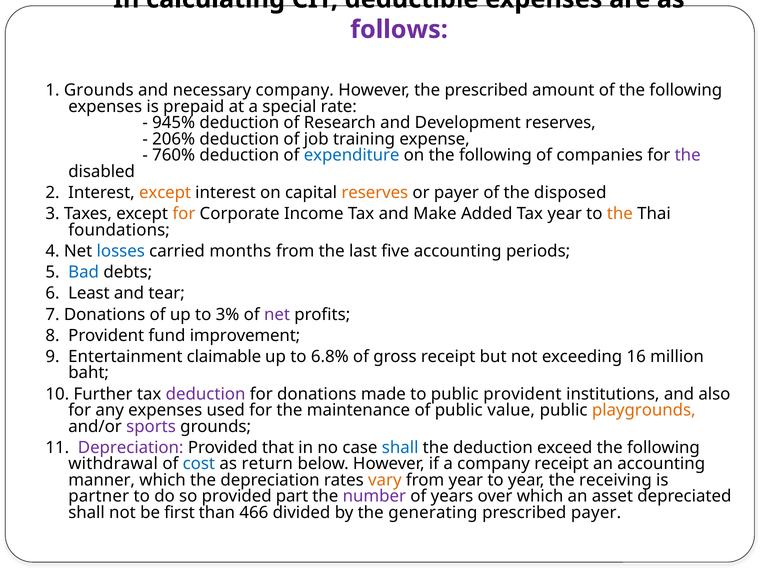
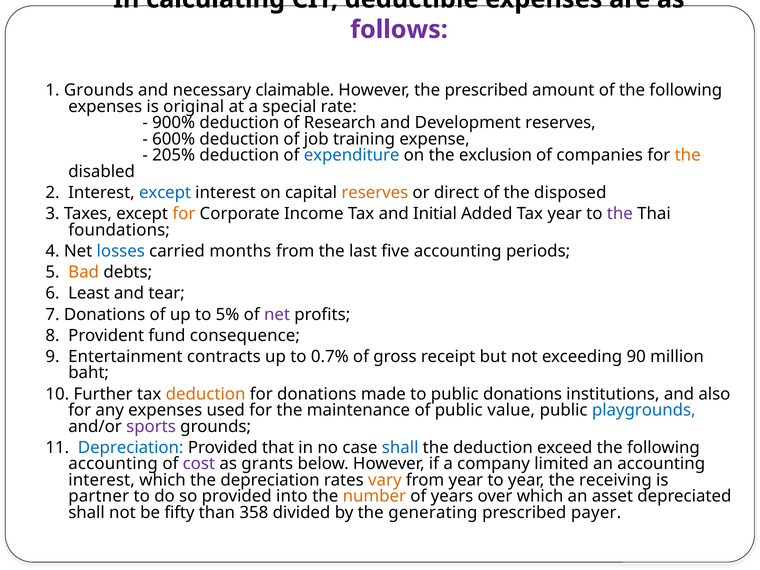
necessary company: company -> claimable
prepaid: prepaid -> original
945%: 945% -> 900%
206%: 206% -> 600%
760%: 760% -> 205%
on the following: following -> exclusion
the at (688, 155) colour: purple -> orange
except at (165, 193) colour: orange -> blue
or payer: payer -> direct
Make: Make -> Initial
the at (620, 214) colour: orange -> purple
Bad colour: blue -> orange
3%: 3% -> 5%
improvement: improvement -> consequence
claimable: claimable -> contracts
6.8%: 6.8% -> 0.7%
16: 16 -> 90
deduction at (206, 394) colour: purple -> orange
public provident: provident -> donations
playgrounds colour: orange -> blue
Depreciation at (131, 448) colour: purple -> blue
withdrawal at (113, 464): withdrawal -> accounting
cost colour: blue -> purple
return: return -> grants
company receipt: receipt -> limited
manner at (102, 480): manner -> interest
part: part -> into
number colour: purple -> orange
first: first -> fifty
466: 466 -> 358
